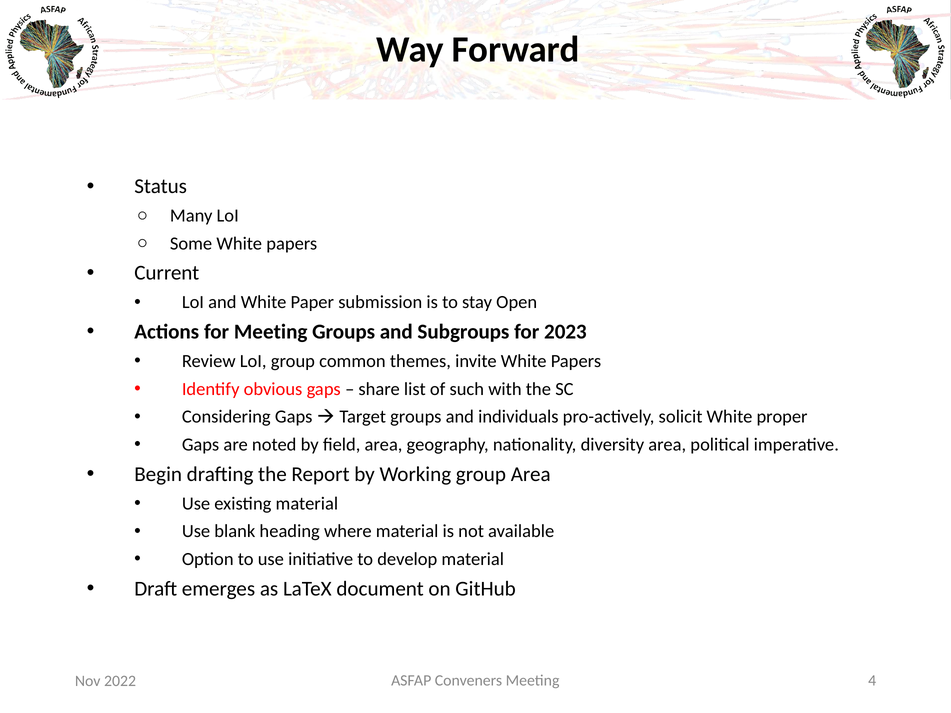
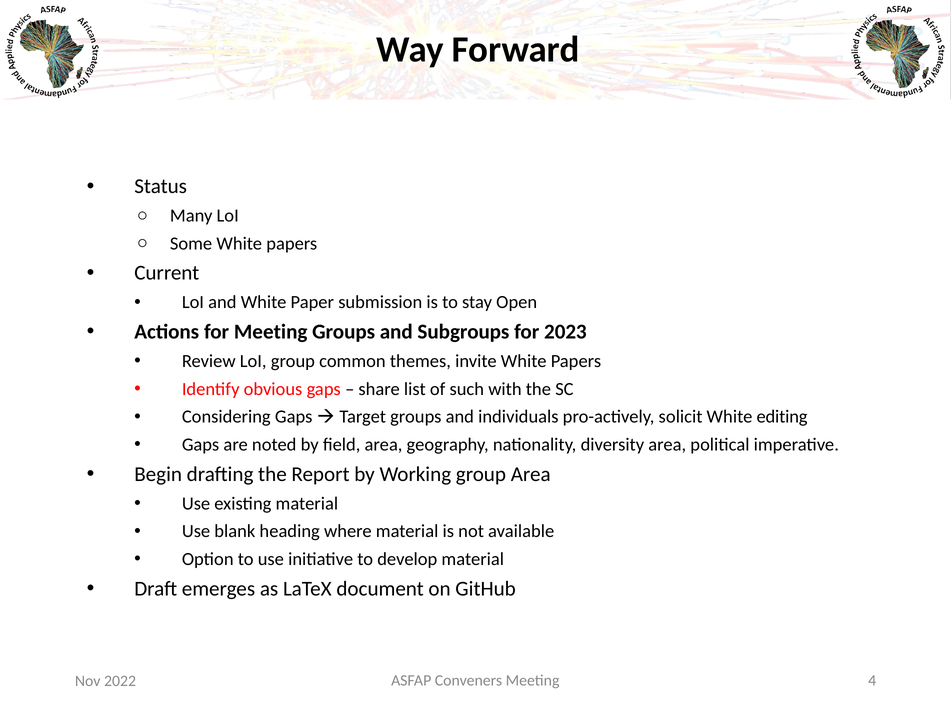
proper: proper -> editing
